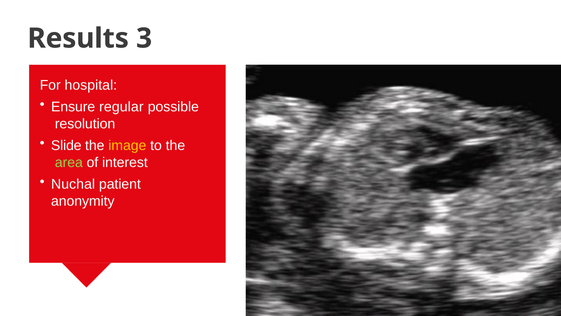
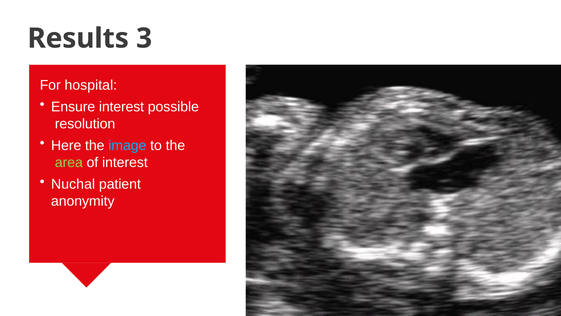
Ensure regular: regular -> interest
Slide: Slide -> Here
image colour: yellow -> light blue
